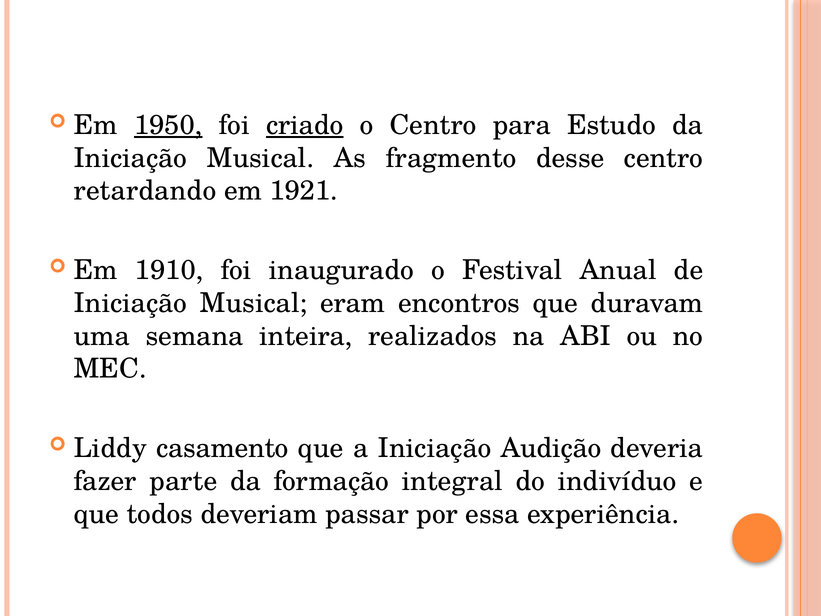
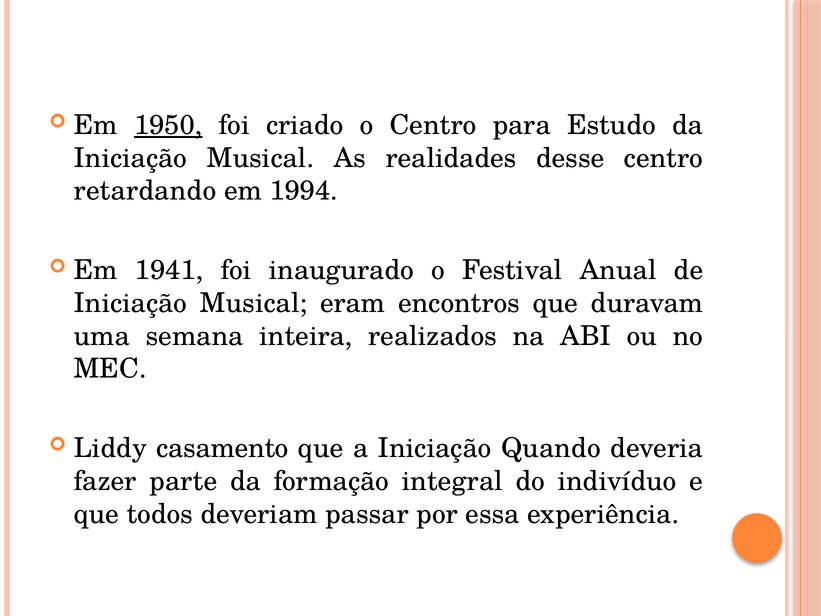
criado underline: present -> none
fragmento: fragmento -> realidades
1921: 1921 -> 1994
1910: 1910 -> 1941
Audição: Audição -> Quando
